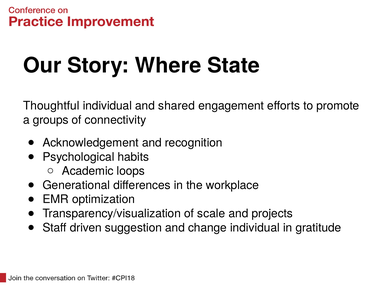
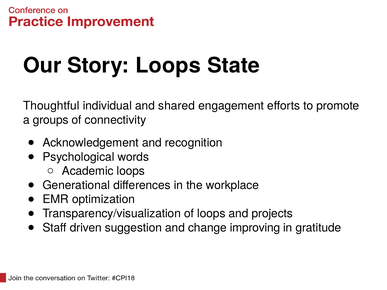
Story Where: Where -> Loops
habits: habits -> words
of scale: scale -> loops
change individual: individual -> improving
